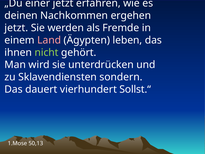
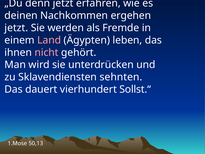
einer: einer -> denn
nicht colour: light green -> pink
sondern: sondern -> sehnten
